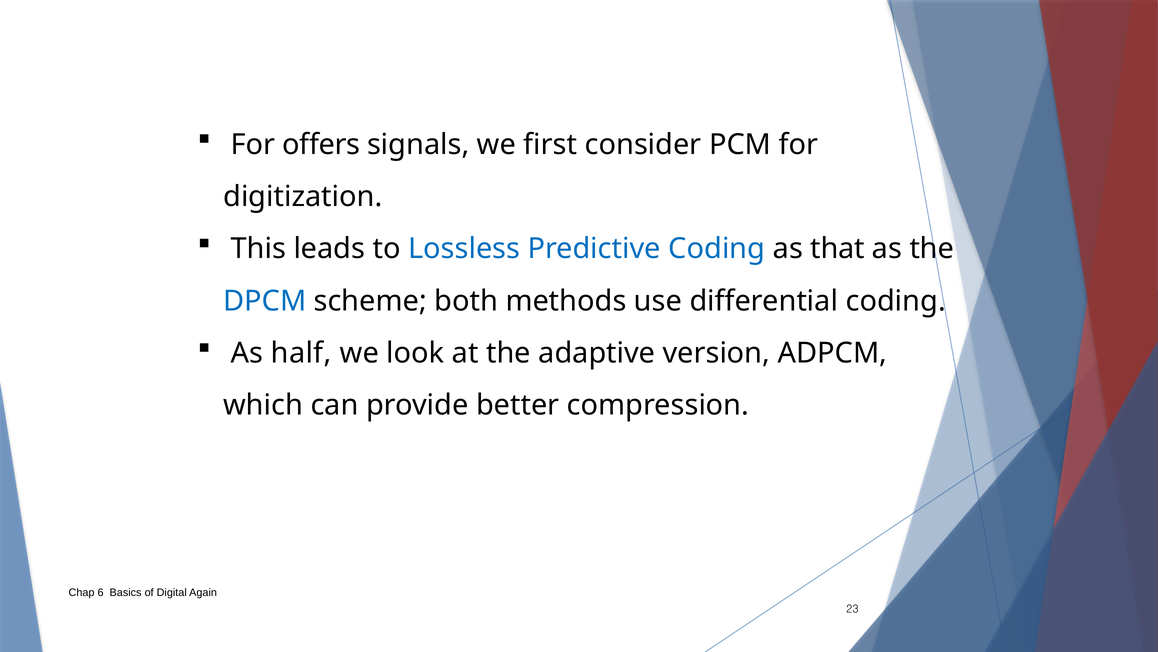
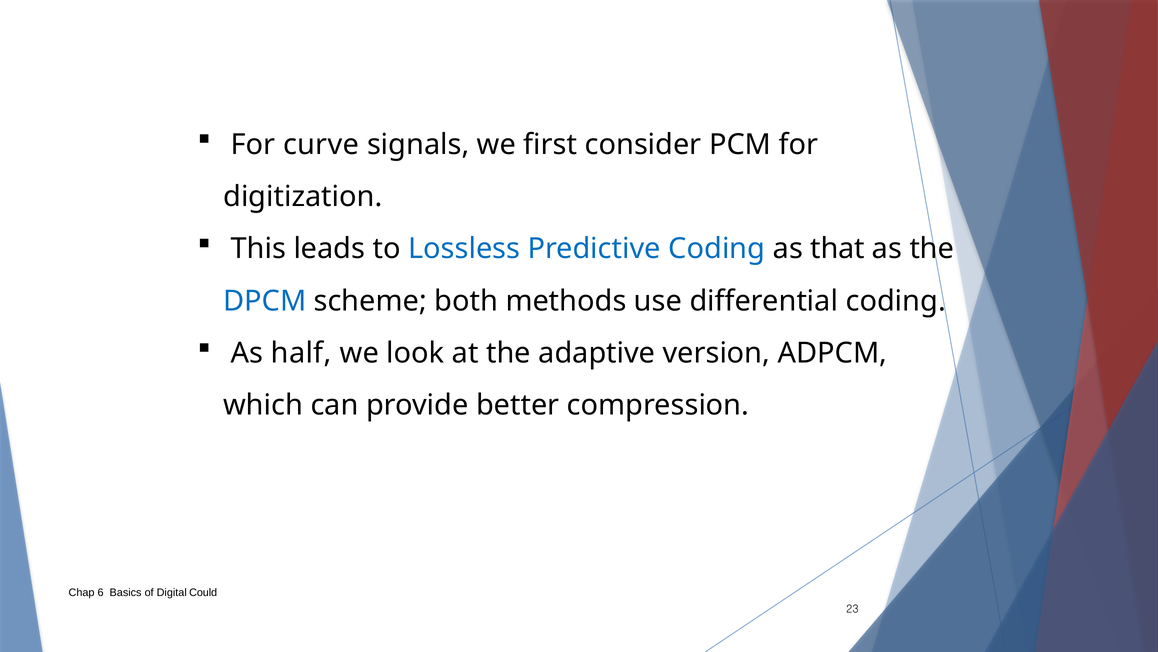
offers: offers -> curve
Again: Again -> Could
